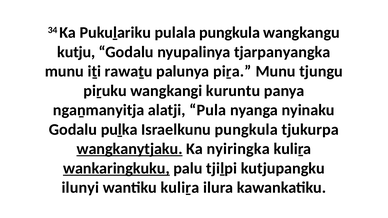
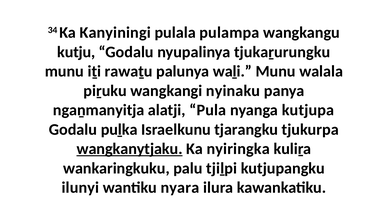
Pukuḻariku: Pukuḻariku -> Kanyiningi
pulala pungkula: pungkula -> pulampa
tjarpanyangka: tjarpanyangka -> tjukaṟurungku
piṟa: piṟa -> waḻi
tjungu: tjungu -> walala
kuruntu: kuruntu -> nyinaku
nyinaku: nyinaku -> kutjupa
Israelkunu pungkula: pungkula -> tjarangku
wankaringkuku underline: present -> none
wantiku kuliṟa: kuliṟa -> nyara
